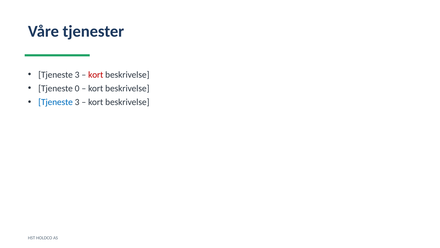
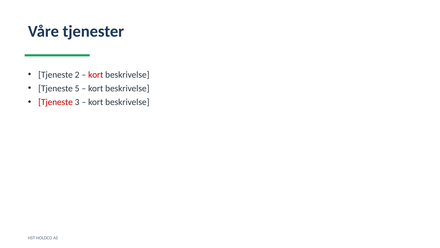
3 at (77, 75): 3 -> 2
0: 0 -> 5
Tjeneste at (56, 102) colour: blue -> red
